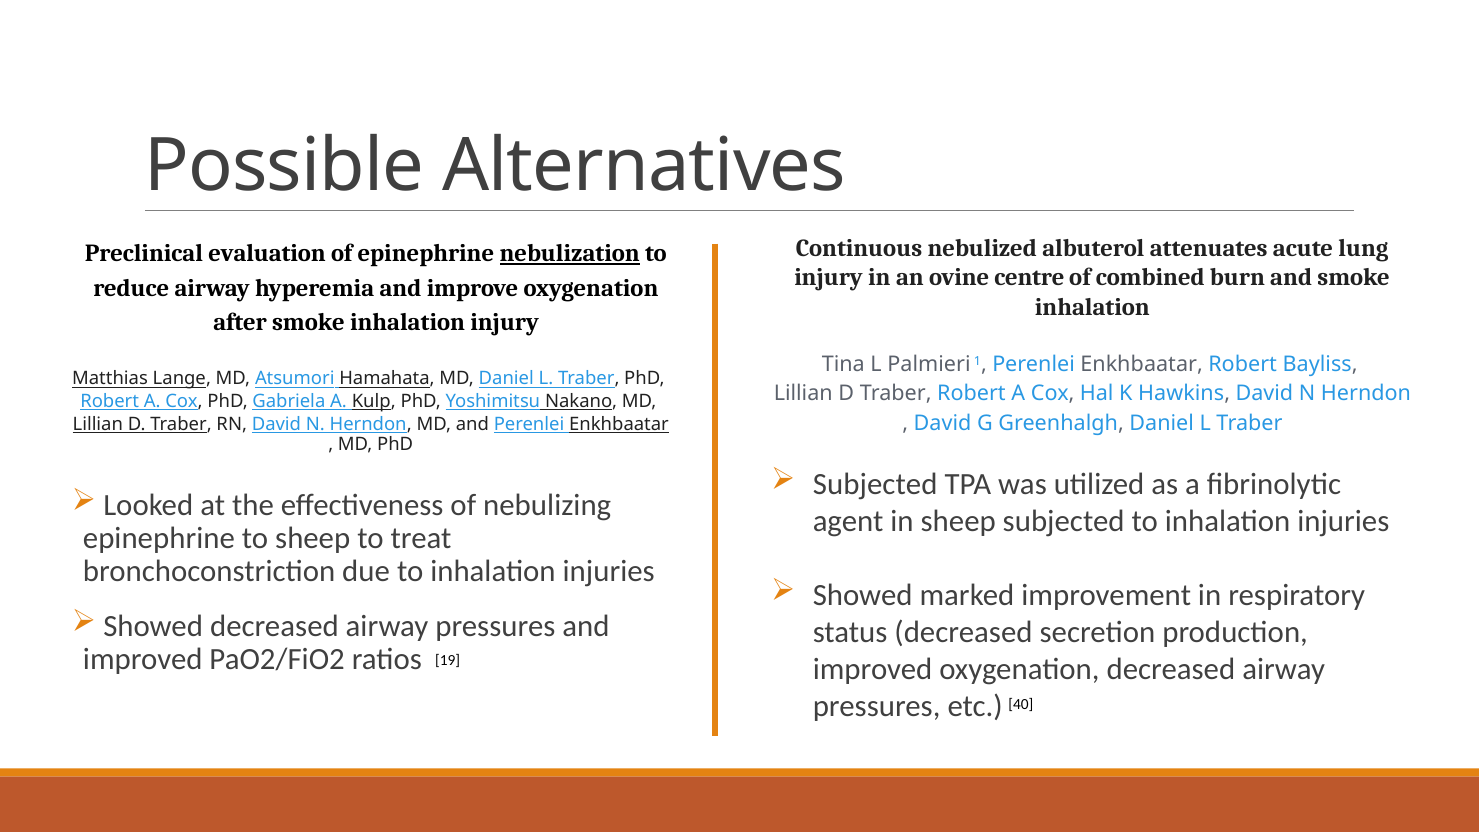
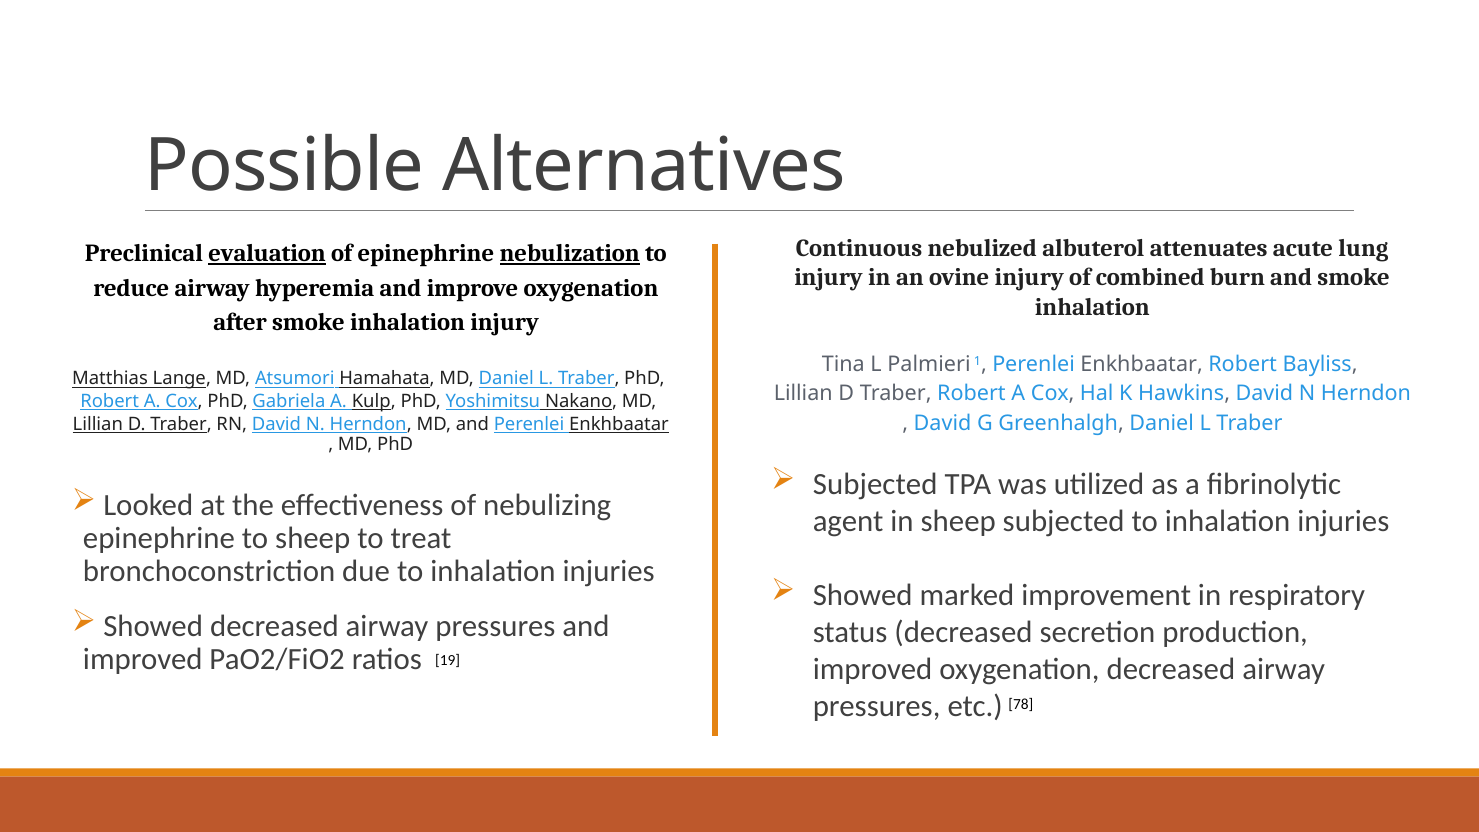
evaluation underline: none -> present
ovine centre: centre -> injury
40: 40 -> 78
